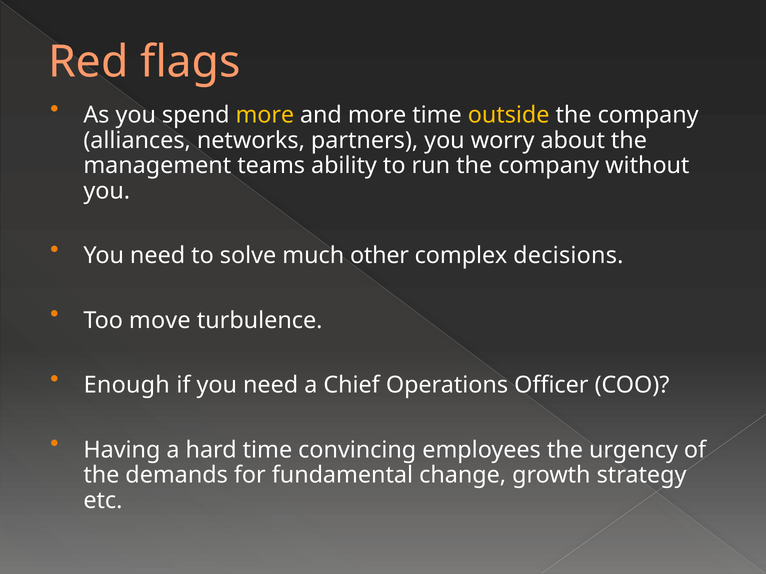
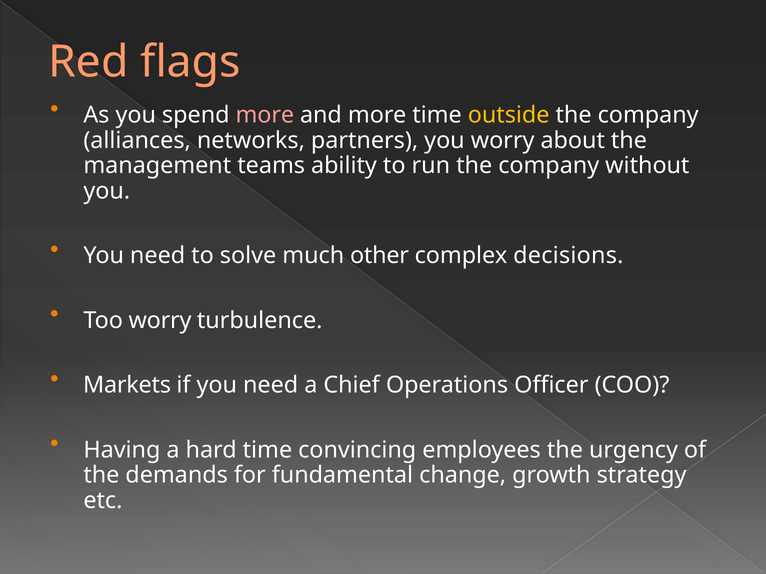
more at (265, 115) colour: yellow -> pink
Too move: move -> worry
Enough: Enough -> Markets
